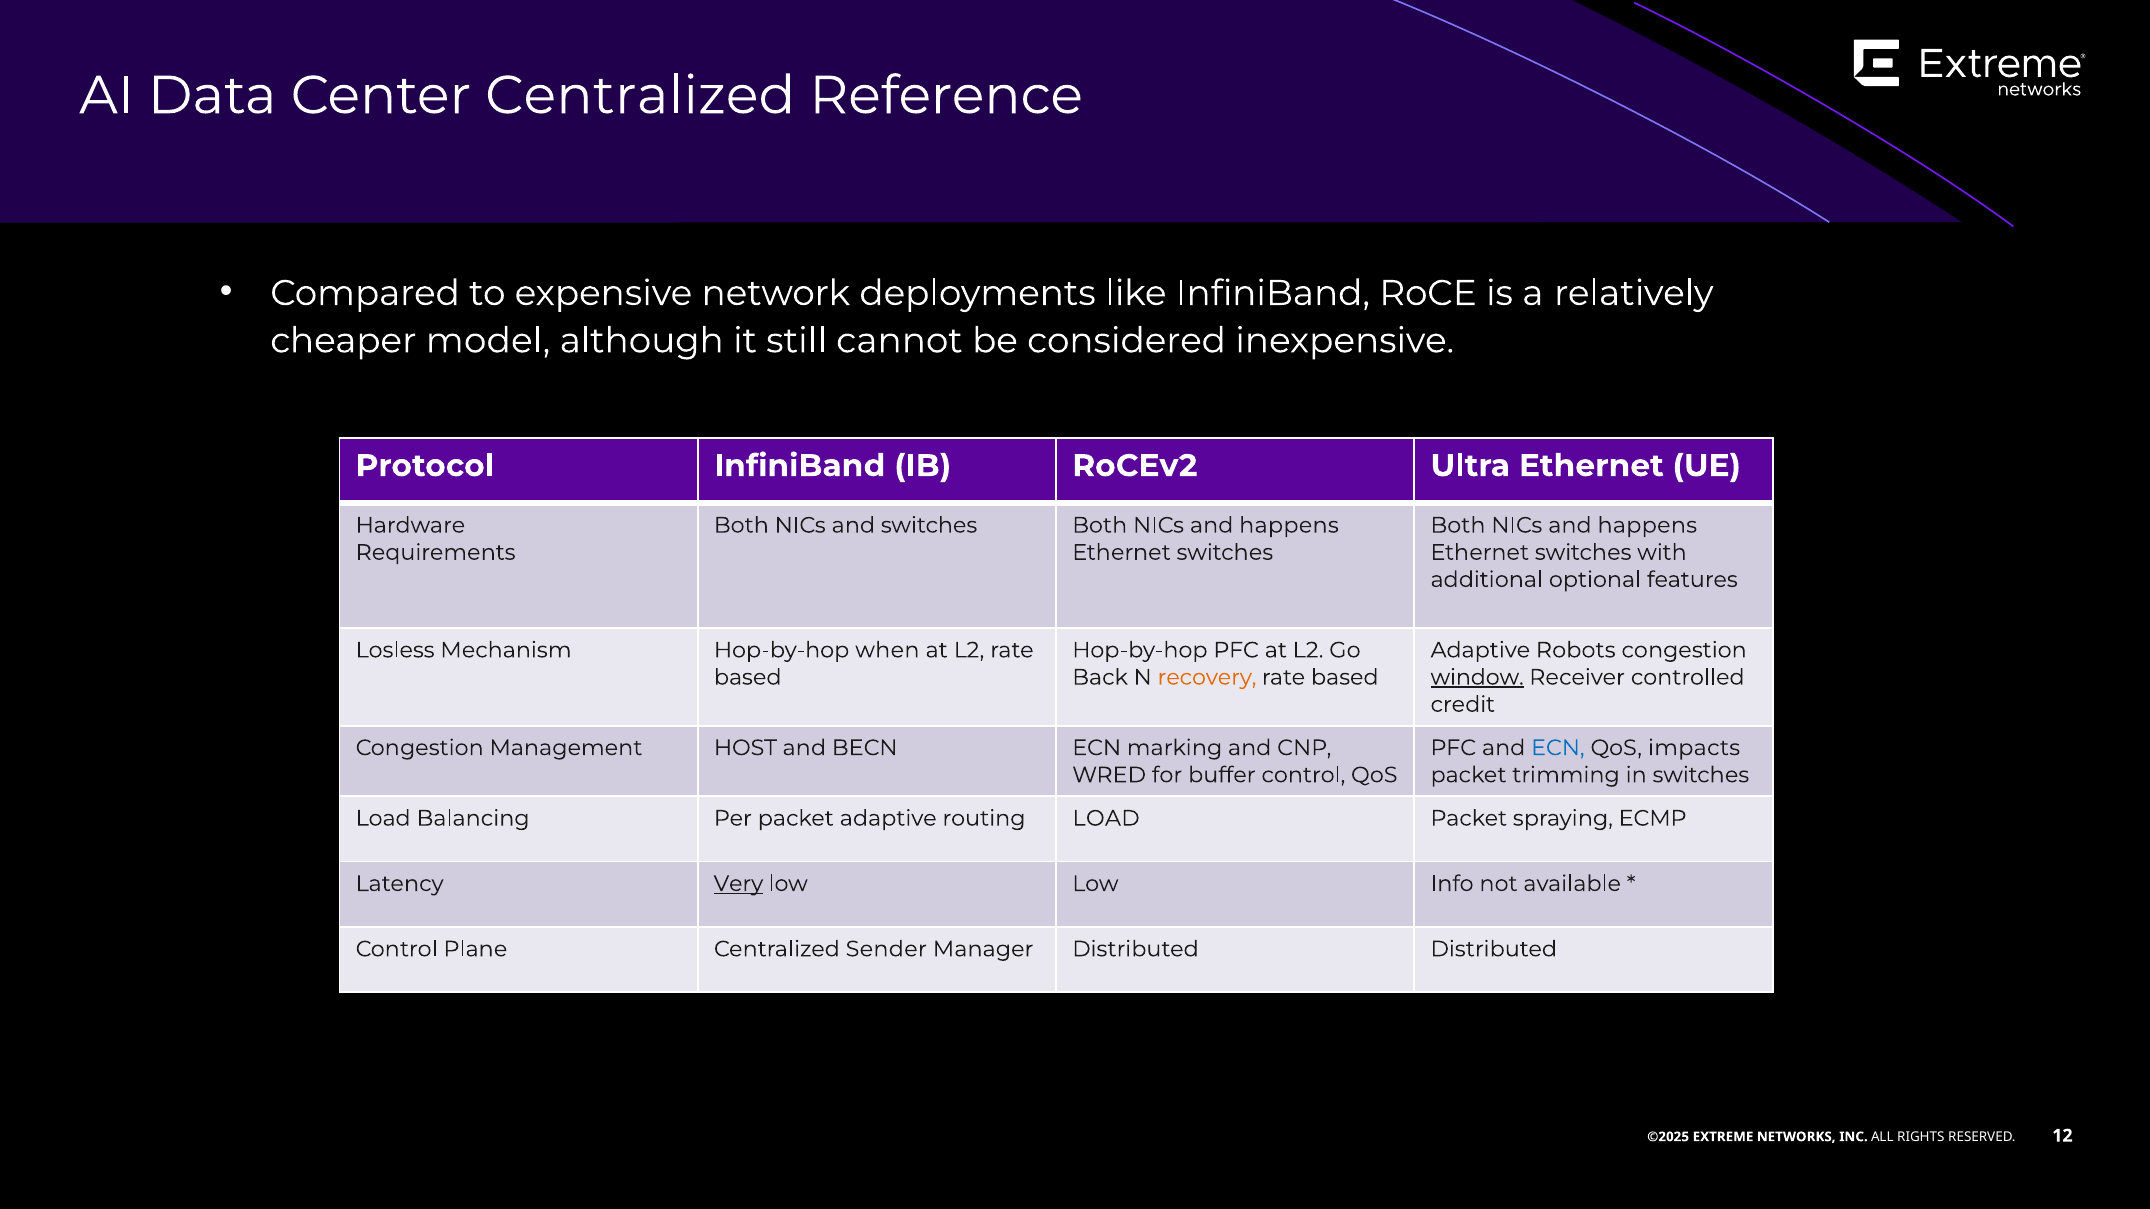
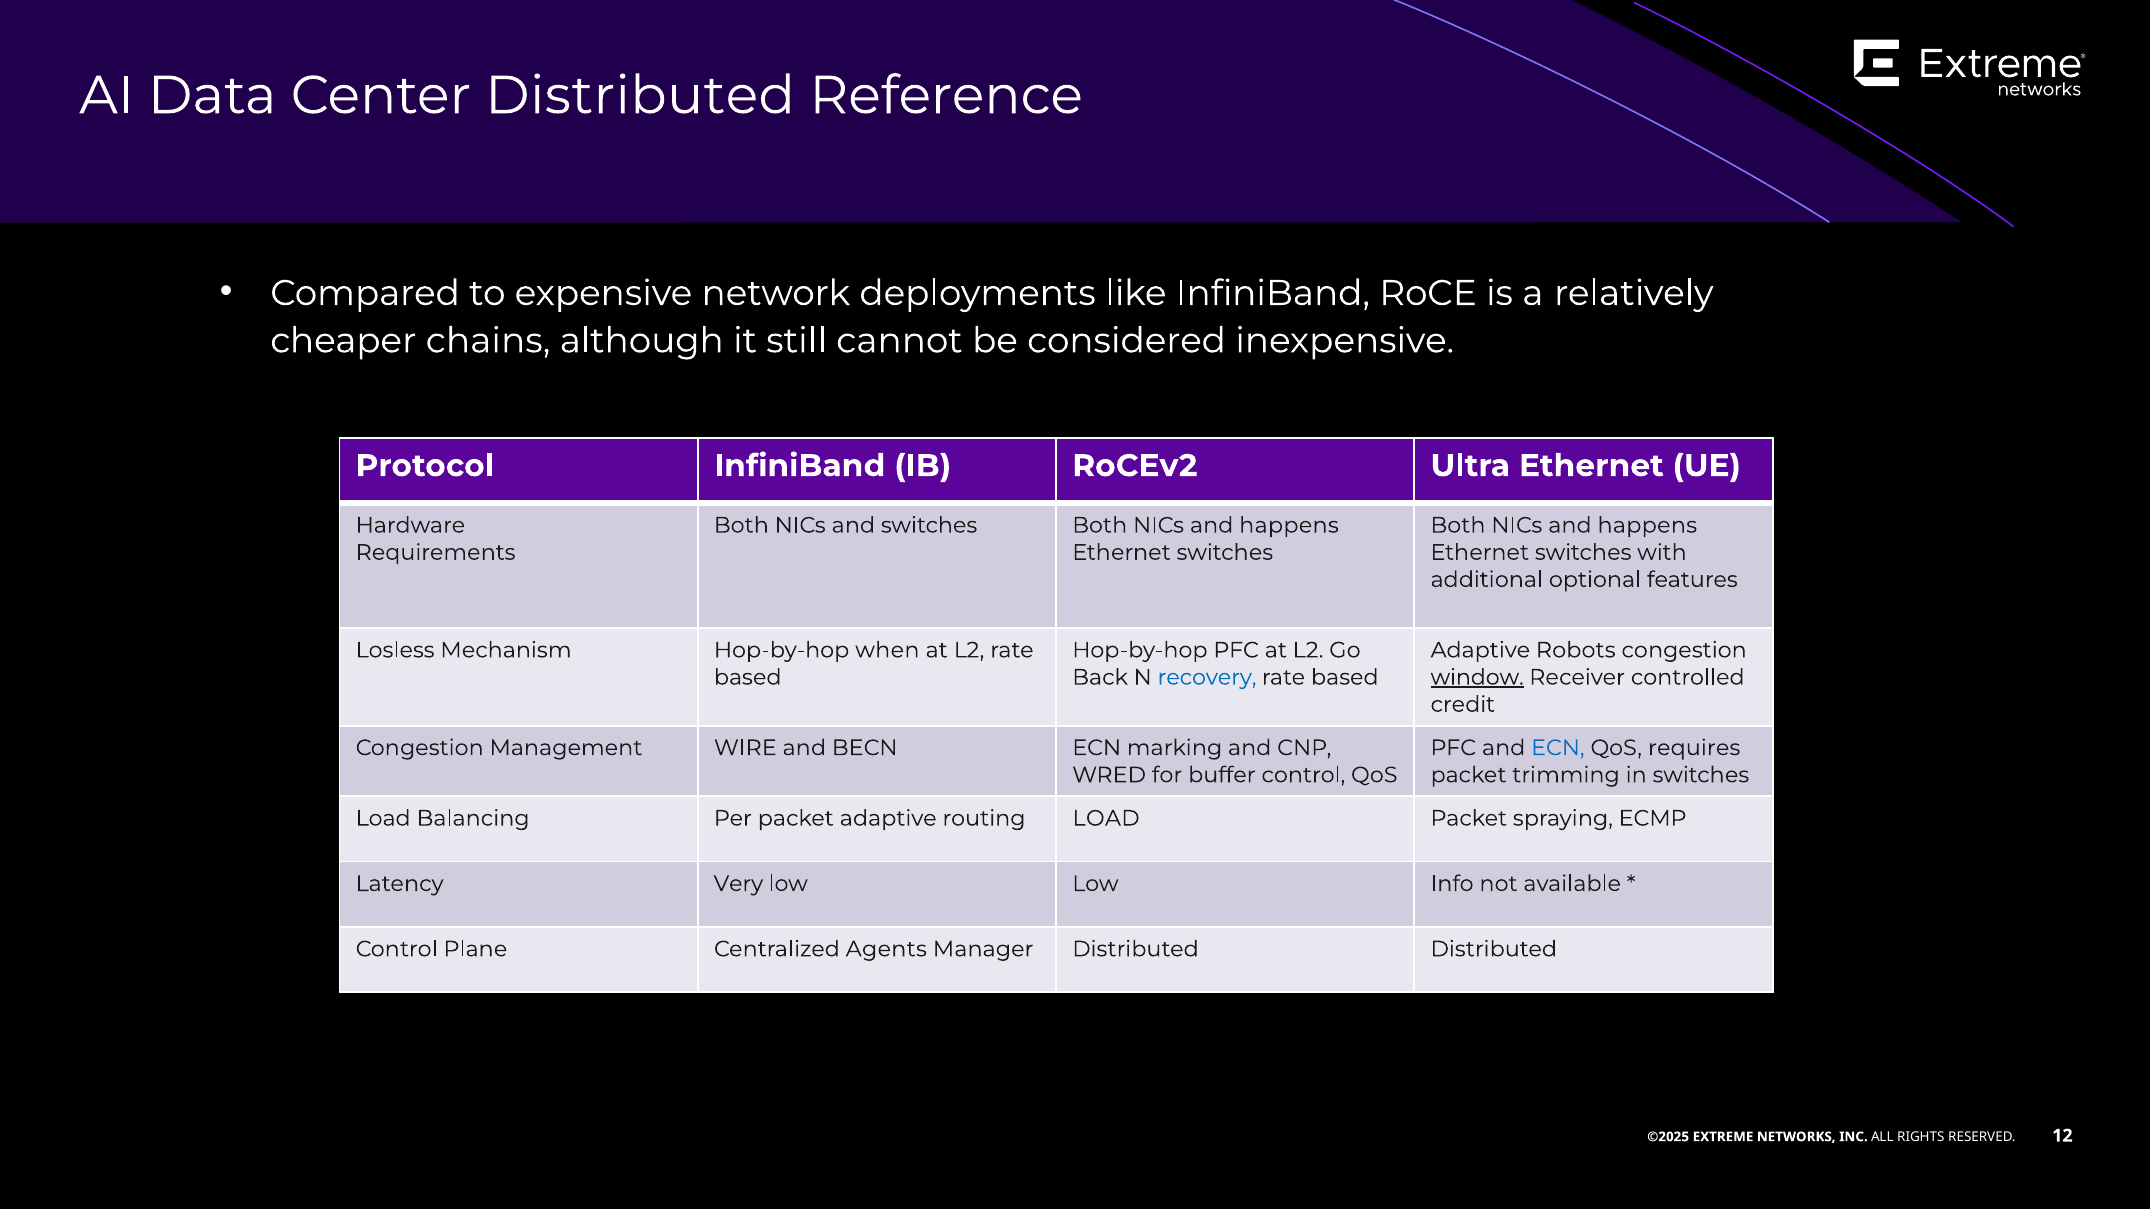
Center Centralized: Centralized -> Distributed
model: model -> chains
recovery colour: orange -> blue
HOST: HOST -> WIRE
impacts: impacts -> requires
Very underline: present -> none
Sender: Sender -> Agents
